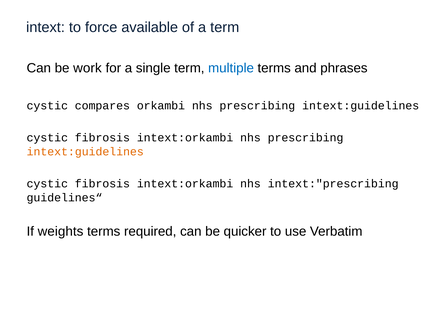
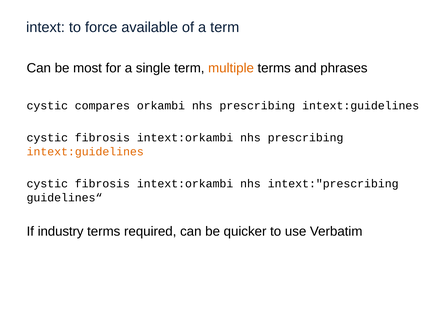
work: work -> most
multiple colour: blue -> orange
weights: weights -> industry
